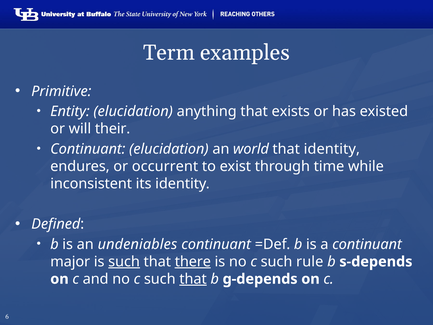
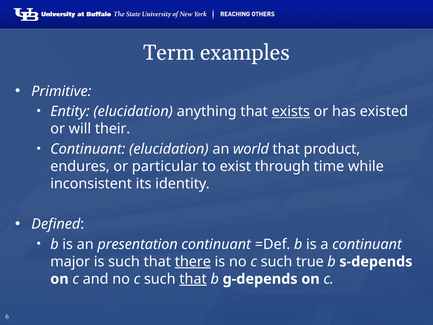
exists underline: none -> present
that identity: identity -> product
occurrent: occurrent -> particular
undeniables: undeniables -> presentation
such at (124, 261) underline: present -> none
rule: rule -> true
